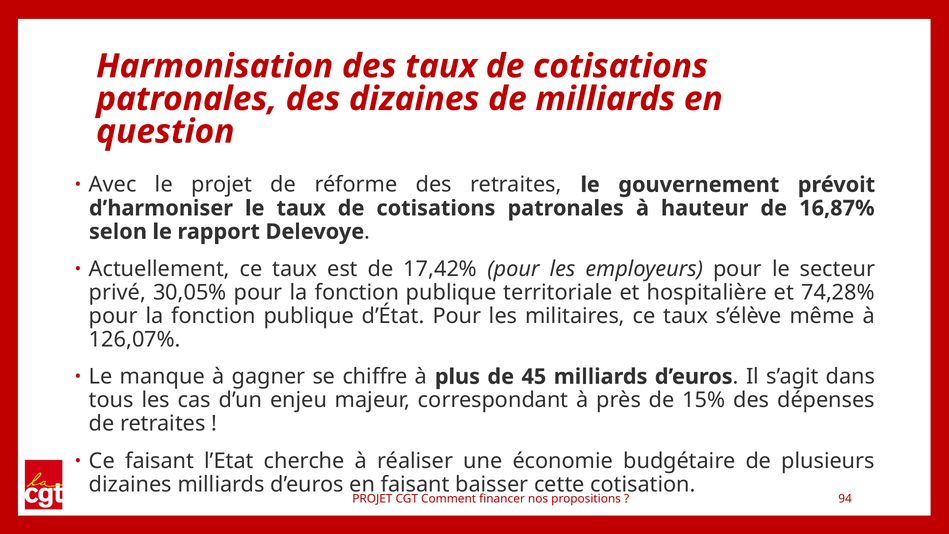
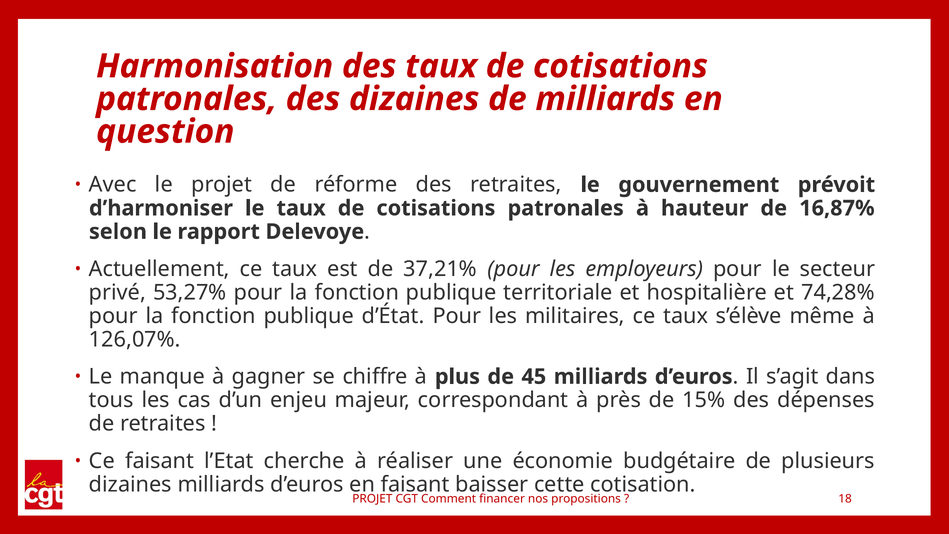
17,42%: 17,42% -> 37,21%
30,05%: 30,05% -> 53,27%
94: 94 -> 18
